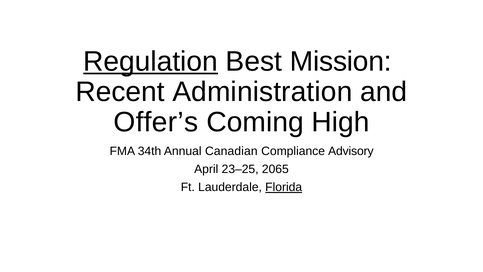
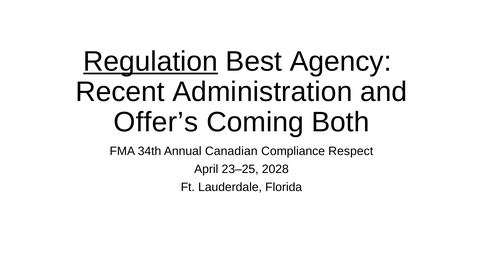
Mission: Mission -> Agency
High: High -> Both
Advisory: Advisory -> Respect
2065: 2065 -> 2028
Florida underline: present -> none
